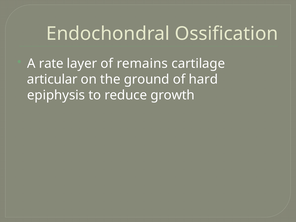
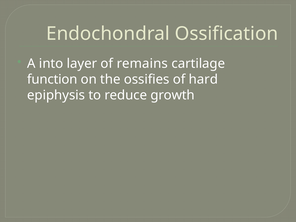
rate: rate -> into
articular: articular -> function
ground: ground -> ossifies
